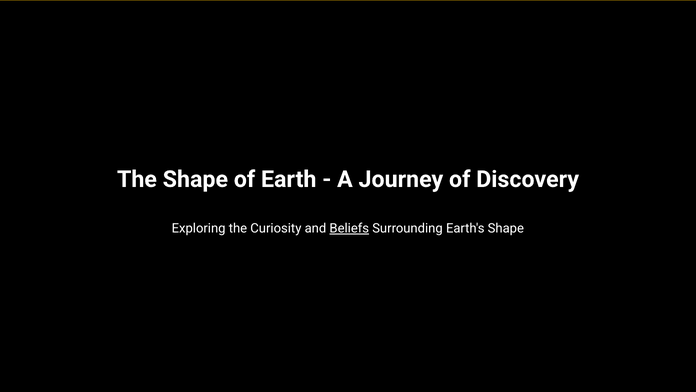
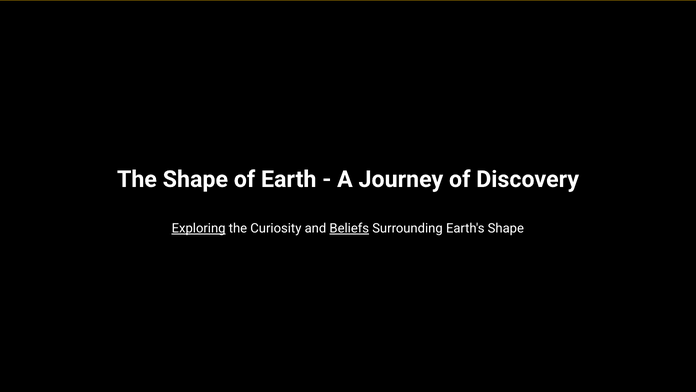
Exploring underline: none -> present
